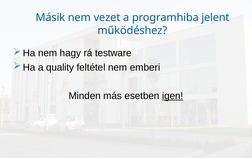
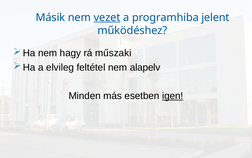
vezet underline: none -> present
testware: testware -> műszaki
quality: quality -> elvileg
emberi: emberi -> alapelv
